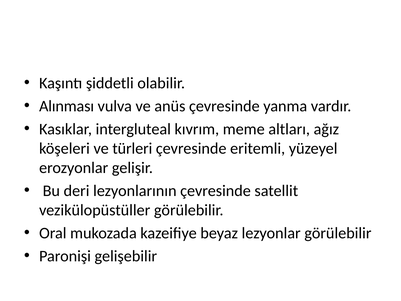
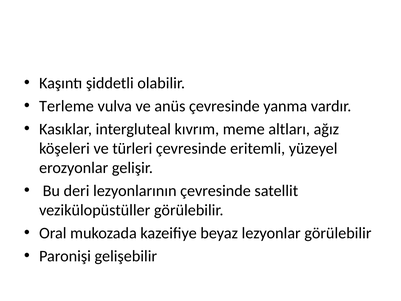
Alınması: Alınması -> Terleme
